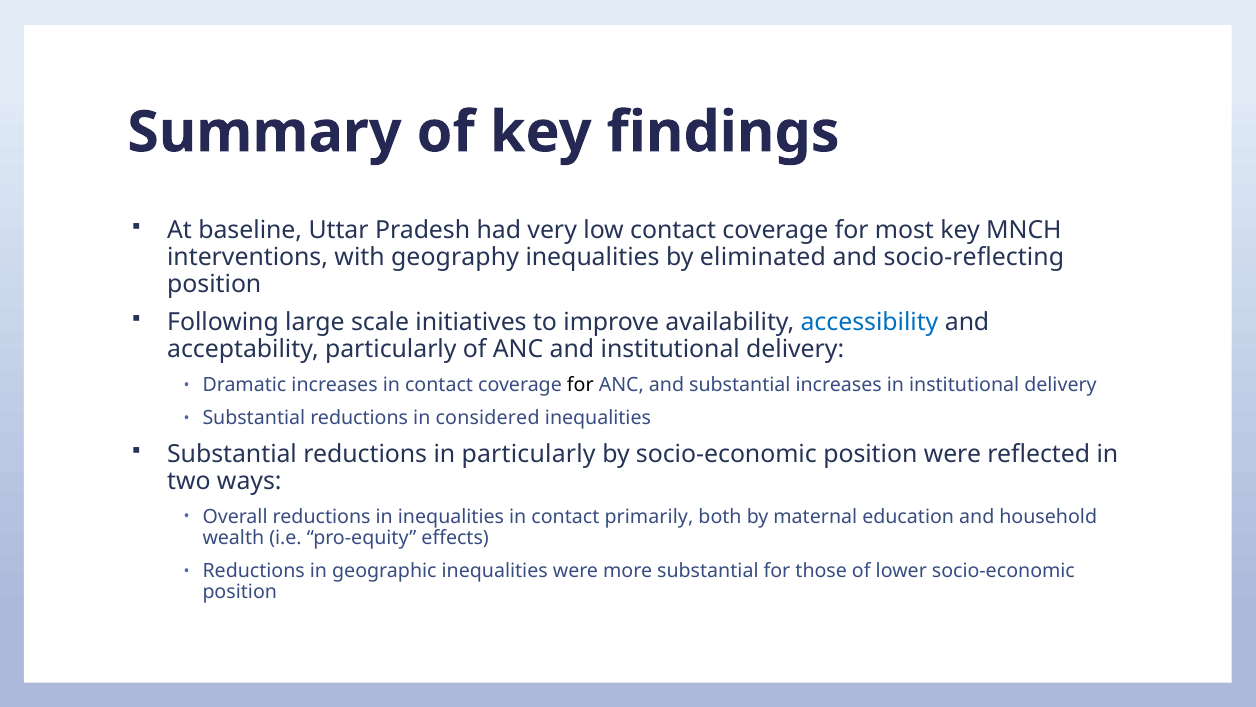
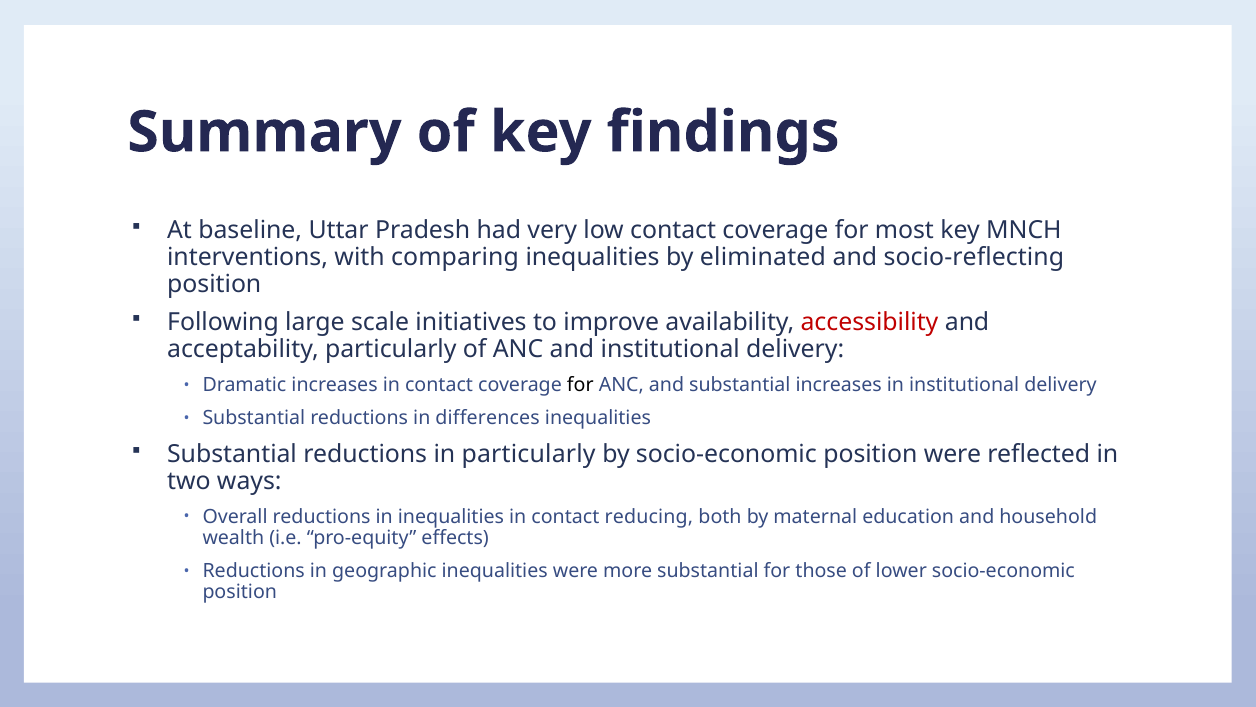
geography: geography -> comparing
accessibility colour: blue -> red
considered: considered -> differences
primarily: primarily -> reducing
